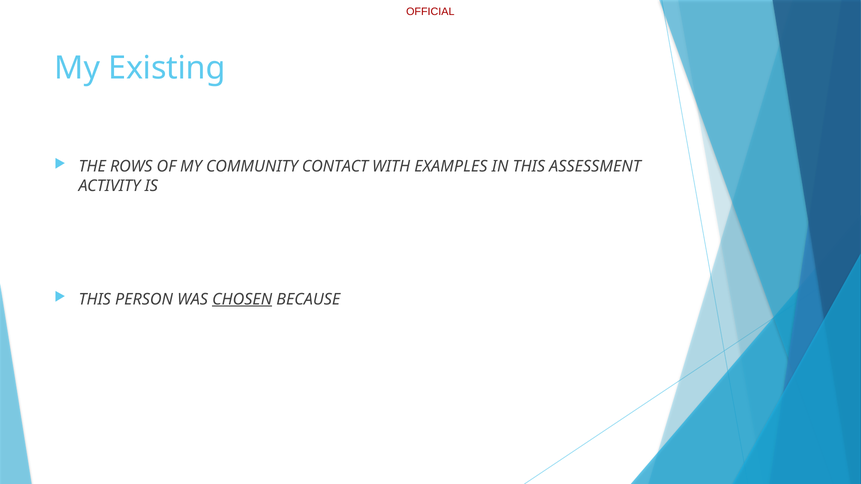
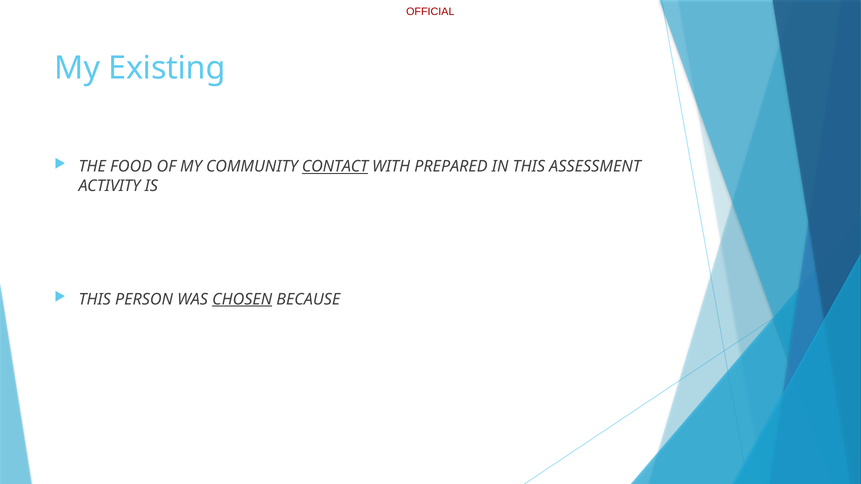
ROWS: ROWS -> FOOD
CONTACT underline: none -> present
EXAMPLES: EXAMPLES -> PREPARED
